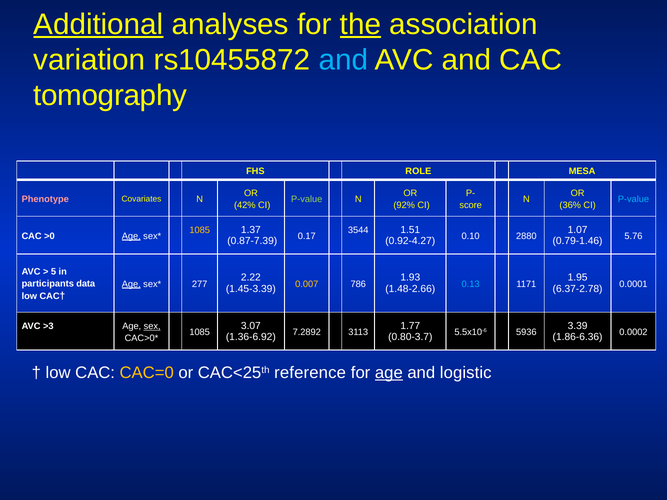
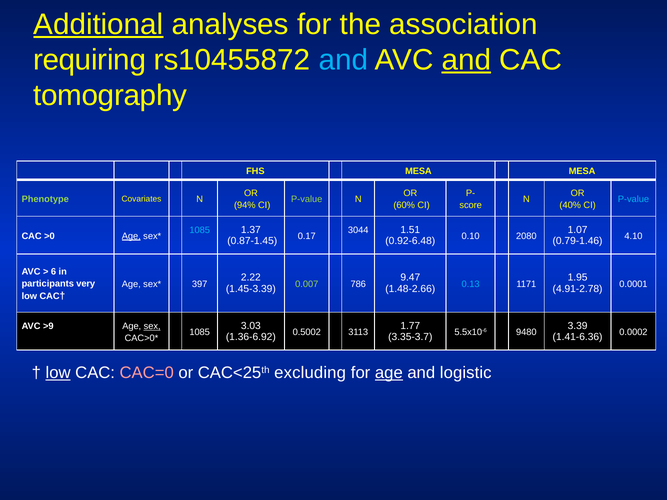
the underline: present -> none
variation: variation -> requiring
and at (466, 60) underline: none -> present
FHS ROLE: ROLE -> MESA
Phenotype colour: pink -> light green
42%: 42% -> 94%
92%: 92% -> 60%
36%: 36% -> 40%
1085 at (200, 230) colour: yellow -> light blue
3544: 3544 -> 3044
0.87-7.39: 0.87-7.39 -> 0.87-1.45
0.92-4.27: 0.92-4.27 -> 0.92-6.48
2880: 2880 -> 2080
5.76: 5.76 -> 4.10
5: 5 -> 6
1.93: 1.93 -> 9.47
data: data -> very
Age at (131, 284) underline: present -> none
277: 277 -> 397
0.007 colour: yellow -> light green
6.37-2.78: 6.37-2.78 -> 4.91-2.78
3.07: 3.07 -> 3.03
>3: >3 -> >9
7.2892: 7.2892 -> 0.5002
0.80-3.7: 0.80-3.7 -> 3.35-3.7
5936: 5936 -> 9480
1.86-6.36: 1.86-6.36 -> 1.41-6.36
low at (58, 373) underline: none -> present
CAC=0 colour: yellow -> pink
reference: reference -> excluding
